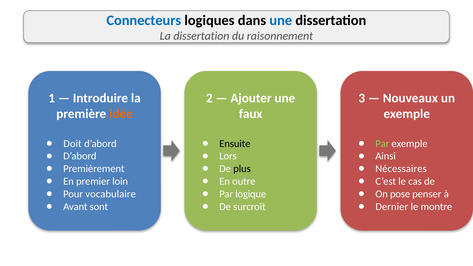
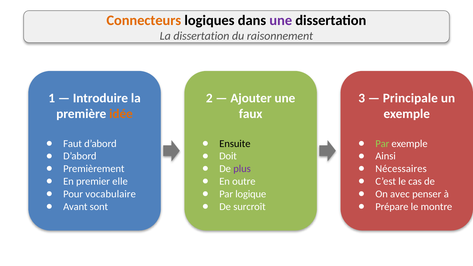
Connecteurs colour: blue -> orange
une at (281, 21) colour: blue -> purple
Nouveaux: Nouveaux -> Principale
Doit: Doit -> Faut
Lors: Lors -> Doit
plus colour: black -> purple
loin: loin -> elle
pose: pose -> avec
Dernier: Dernier -> Prépare
